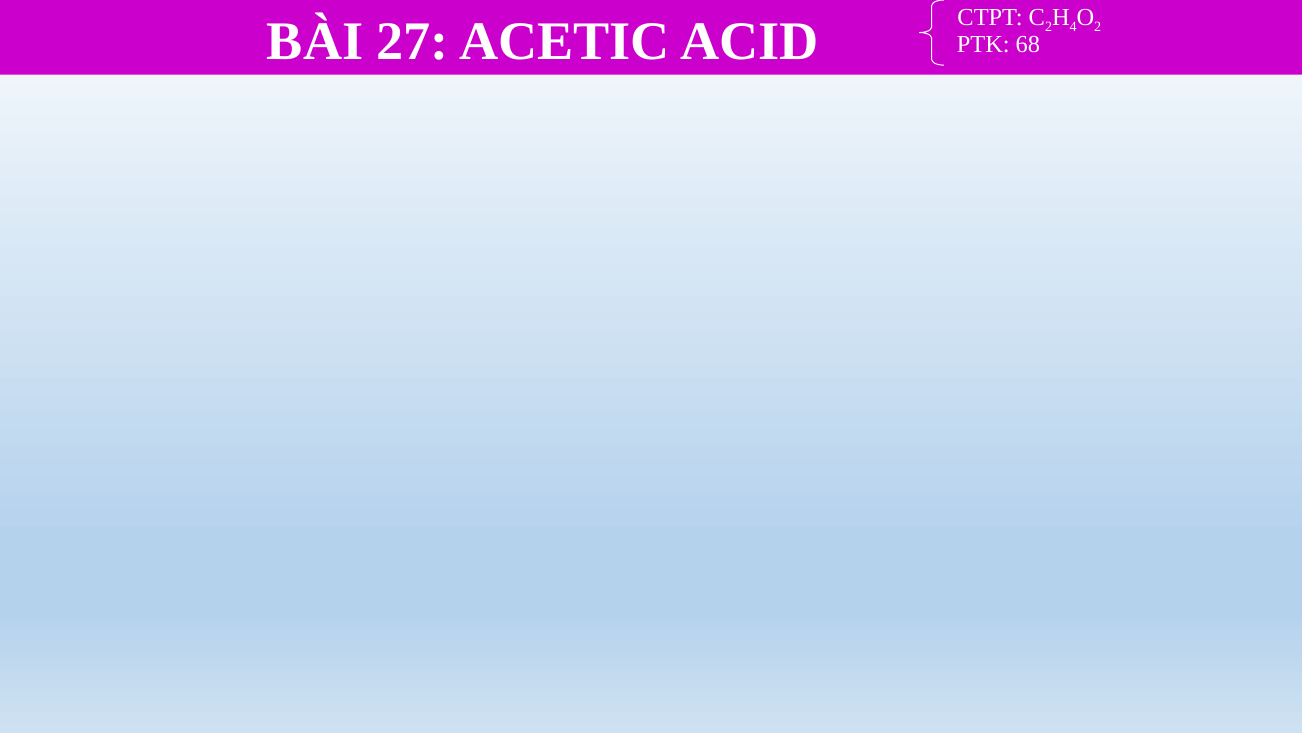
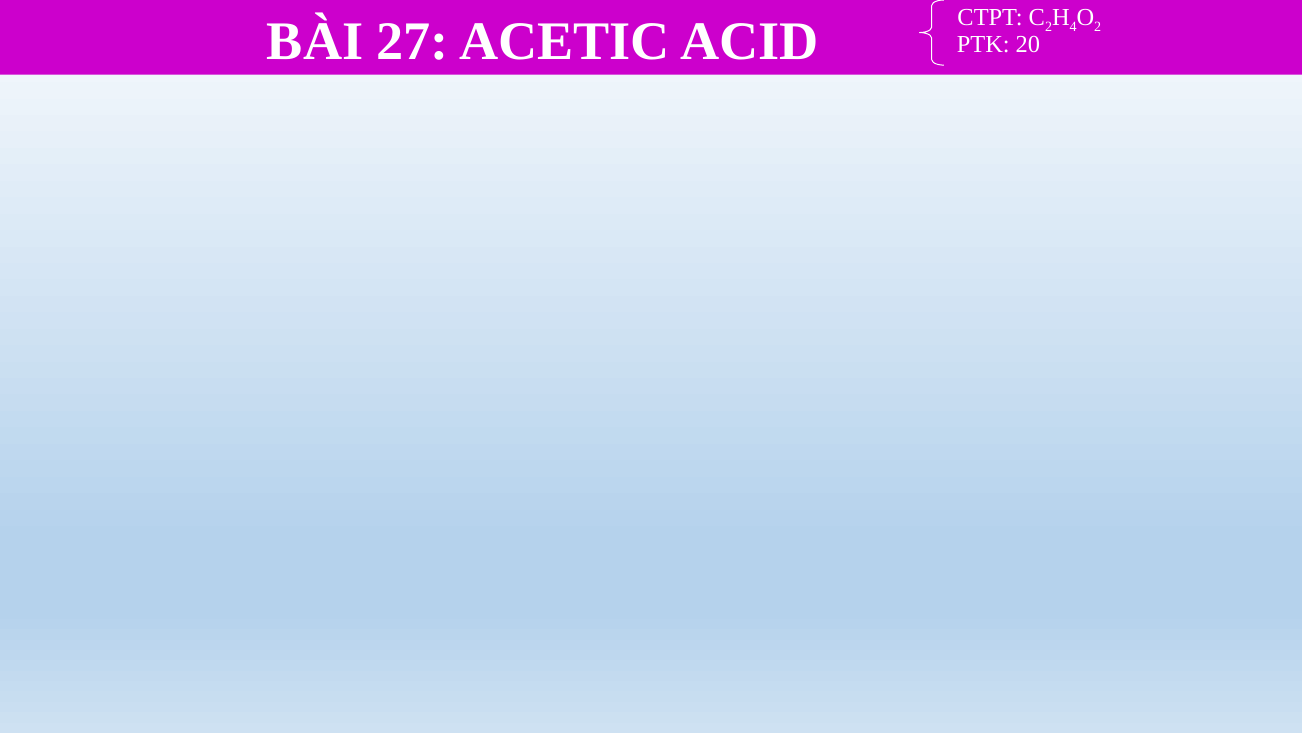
68: 68 -> 20
